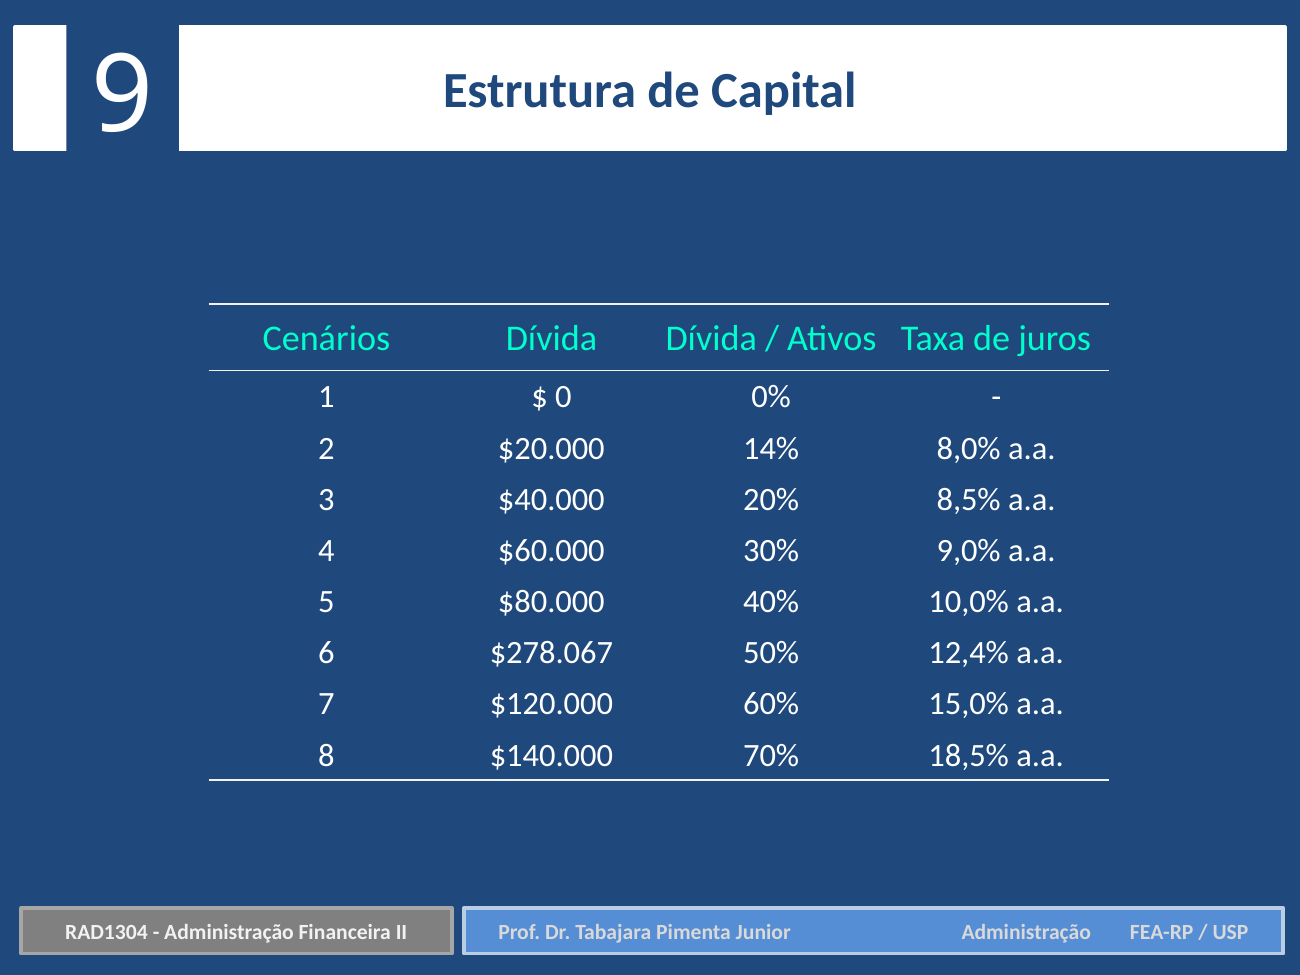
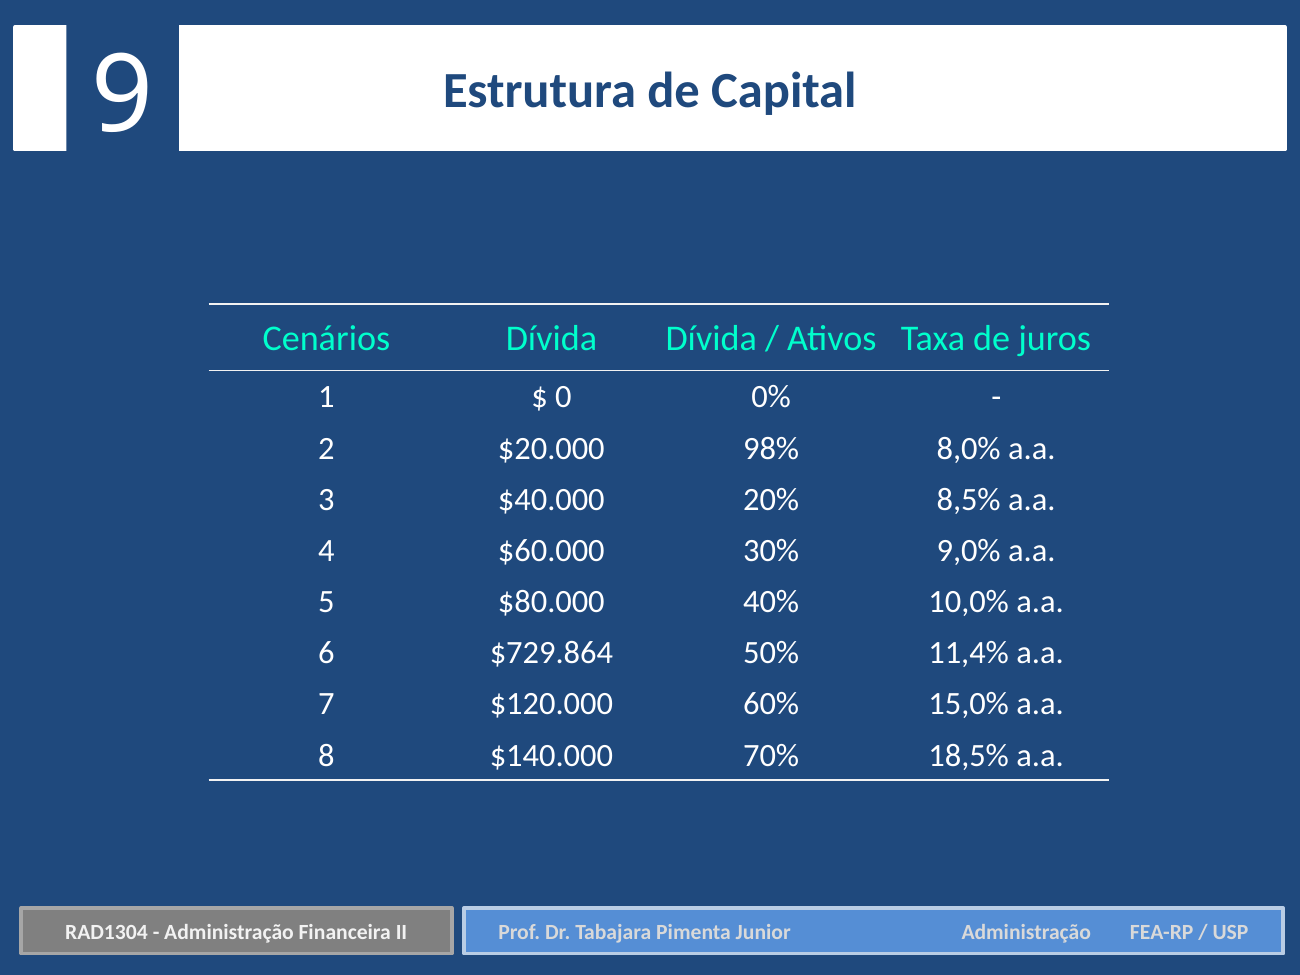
14%: 14% -> 98%
$278.067: $278.067 -> $729.864
12,4%: 12,4% -> 11,4%
